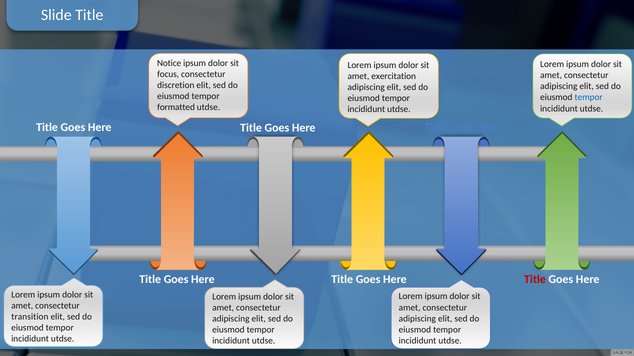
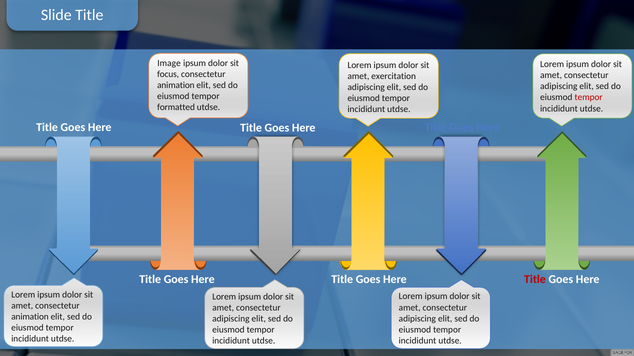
Notice: Notice -> Image
discretion at (176, 85): discretion -> animation
tempor at (589, 98) colour: blue -> red
transition at (30, 317): transition -> animation
